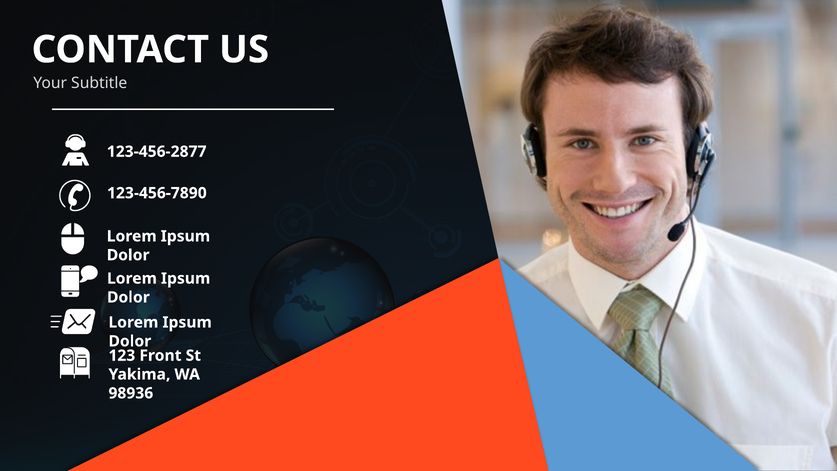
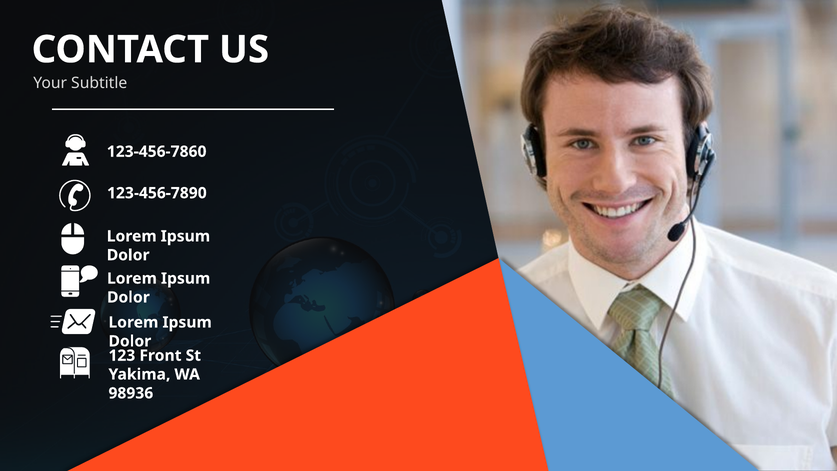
123-456-2877: 123-456-2877 -> 123-456-7860
